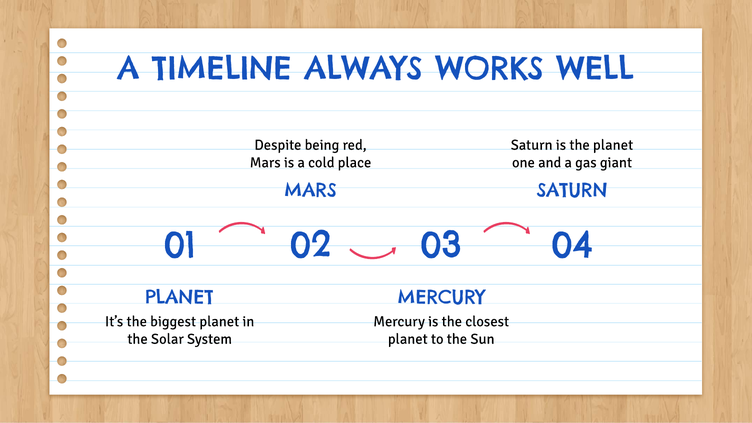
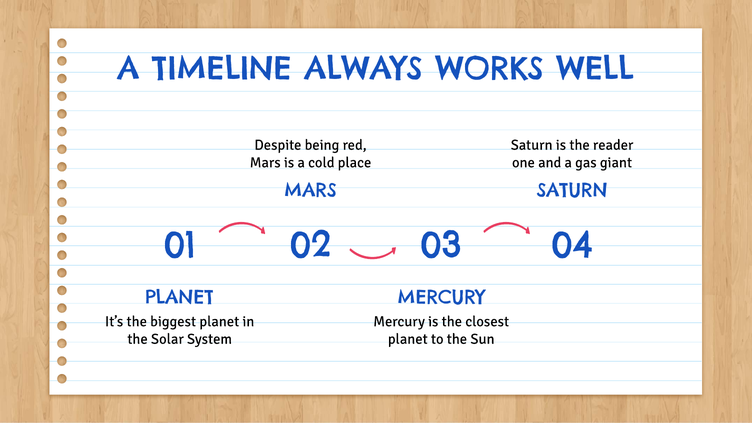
the planet: planet -> reader
